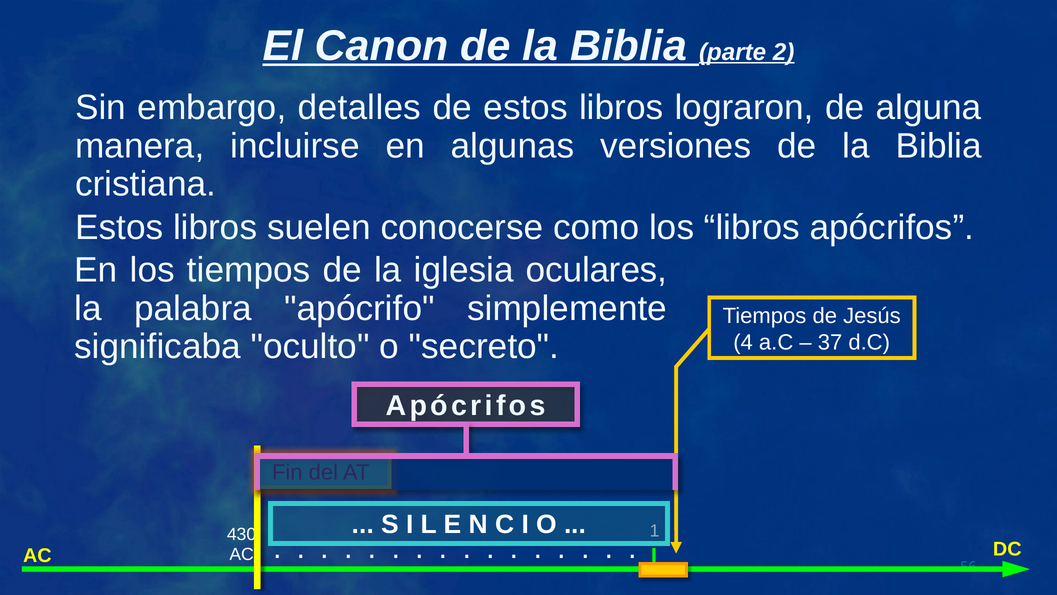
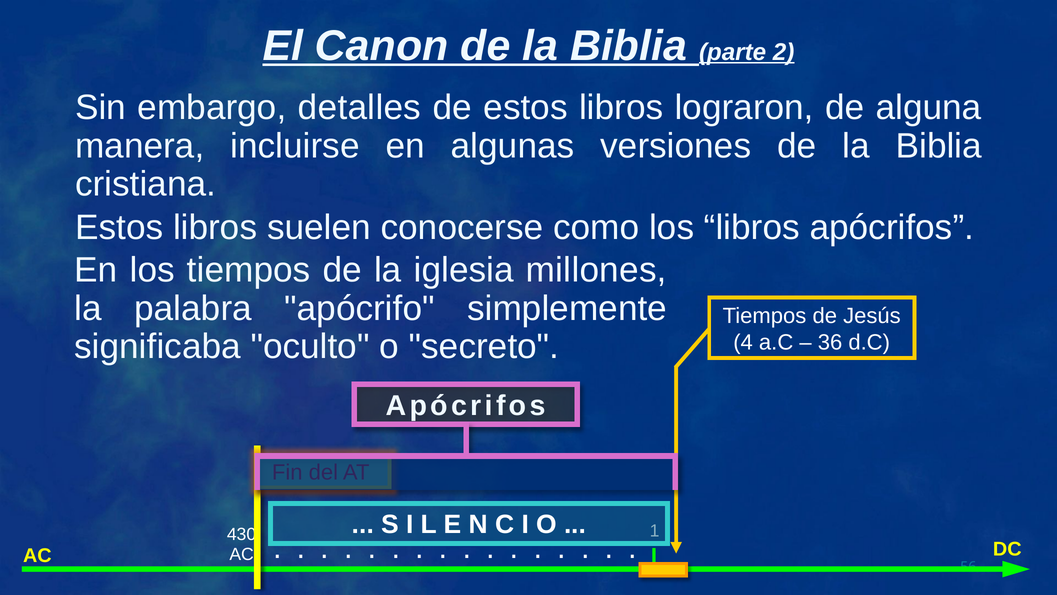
oculares: oculares -> millones
37: 37 -> 36
